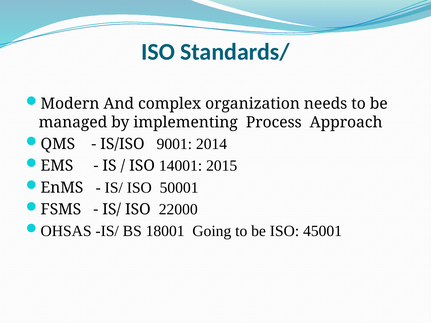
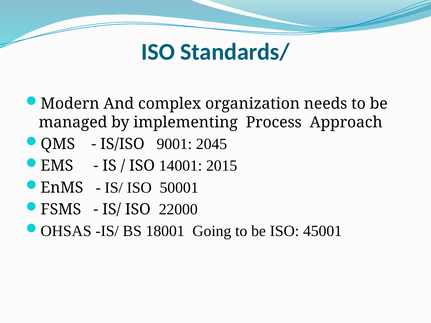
2014: 2014 -> 2045
